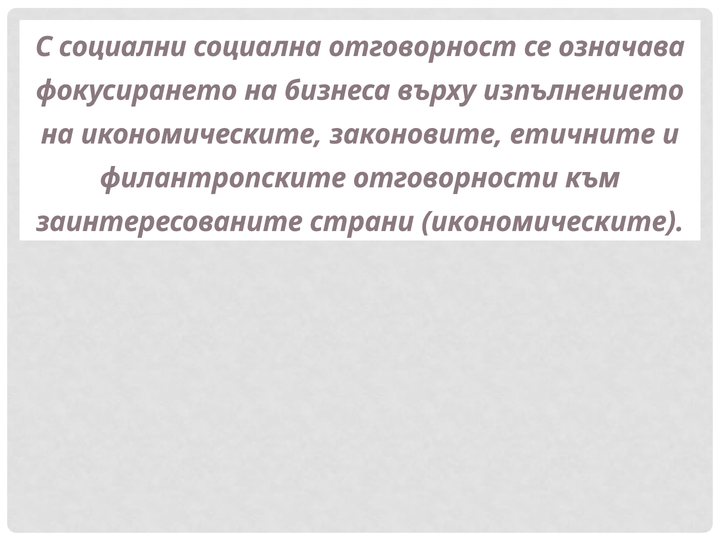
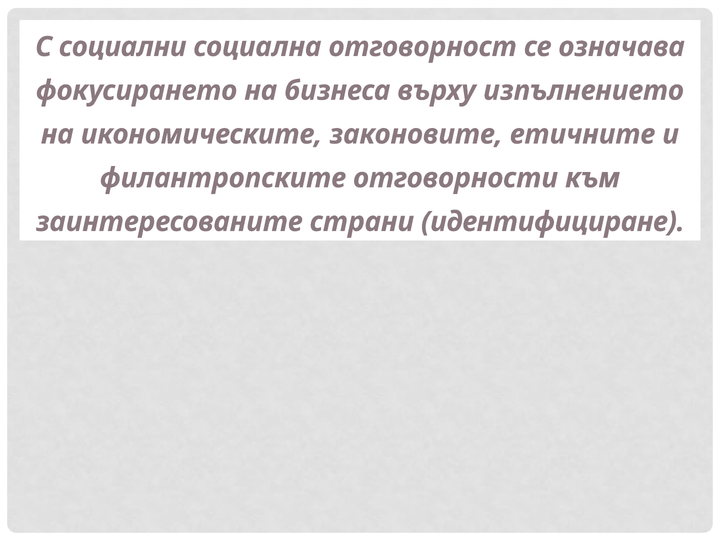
страни икономическите: икономическите -> идентифициране
